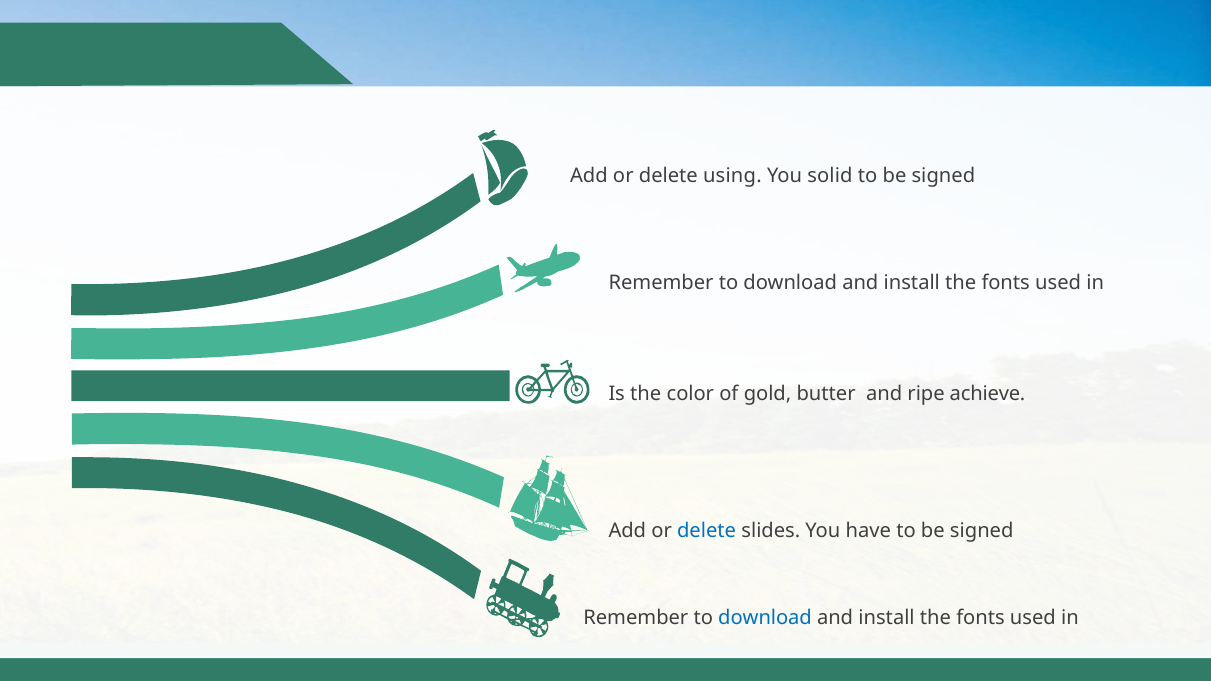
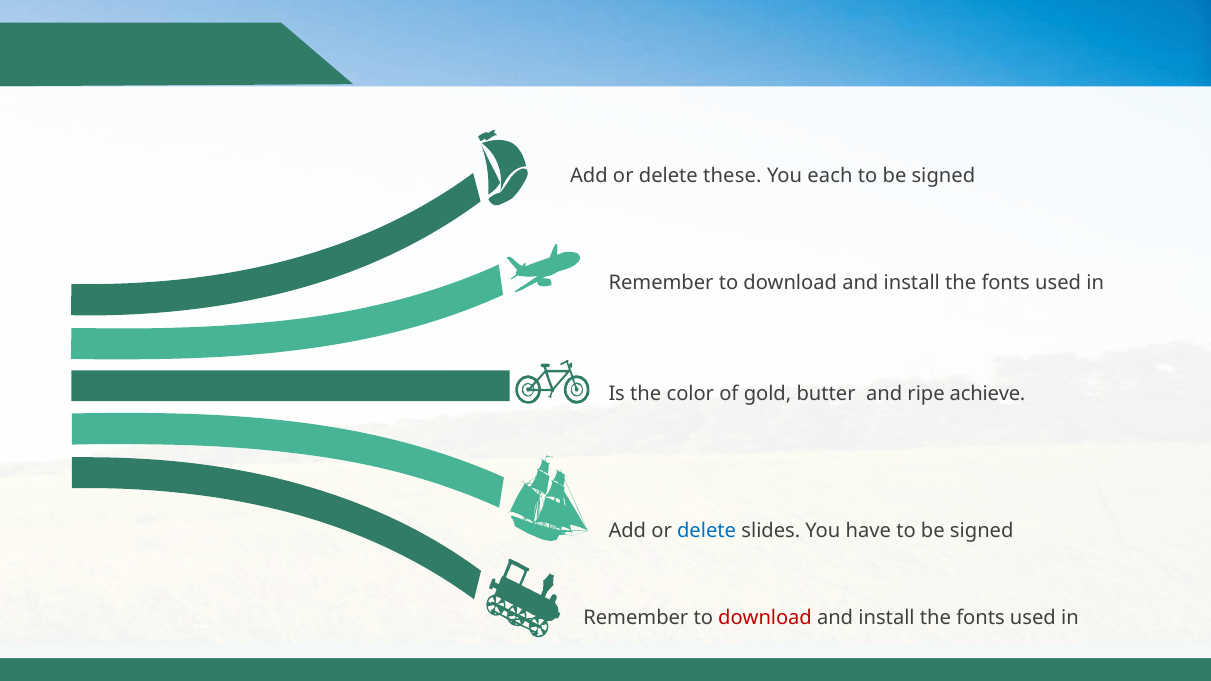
using: using -> these
solid: solid -> each
download at (765, 618) colour: blue -> red
